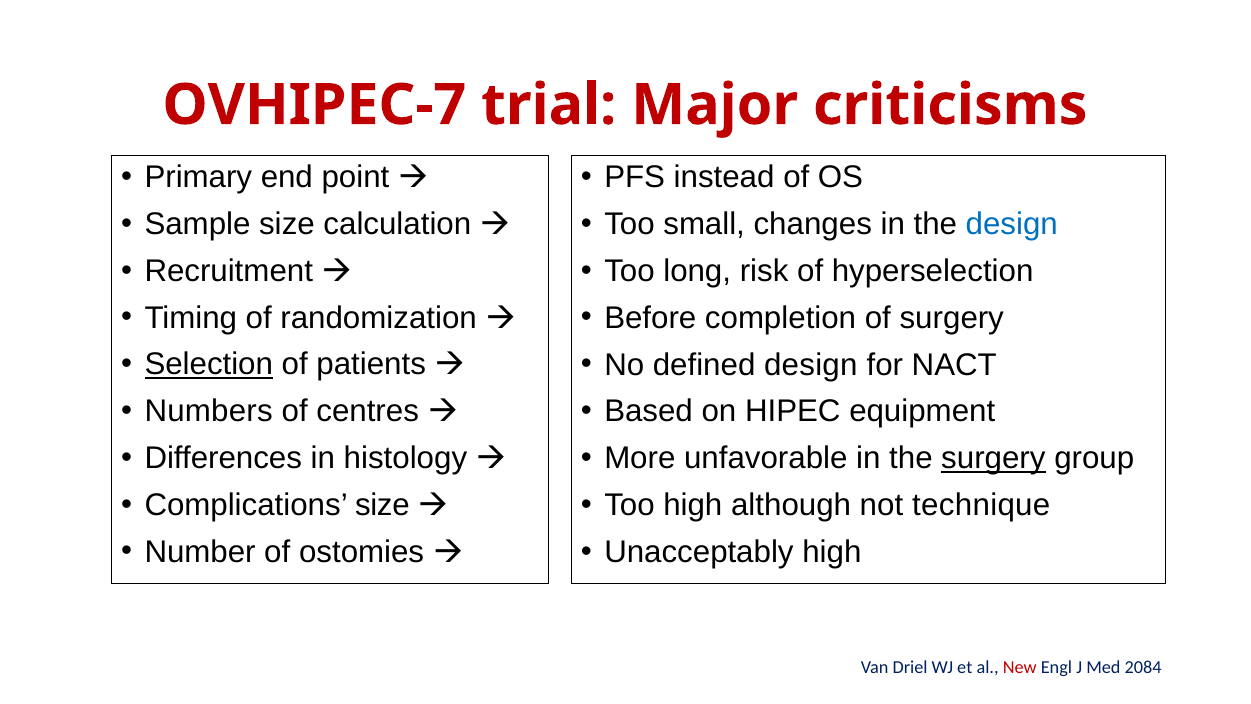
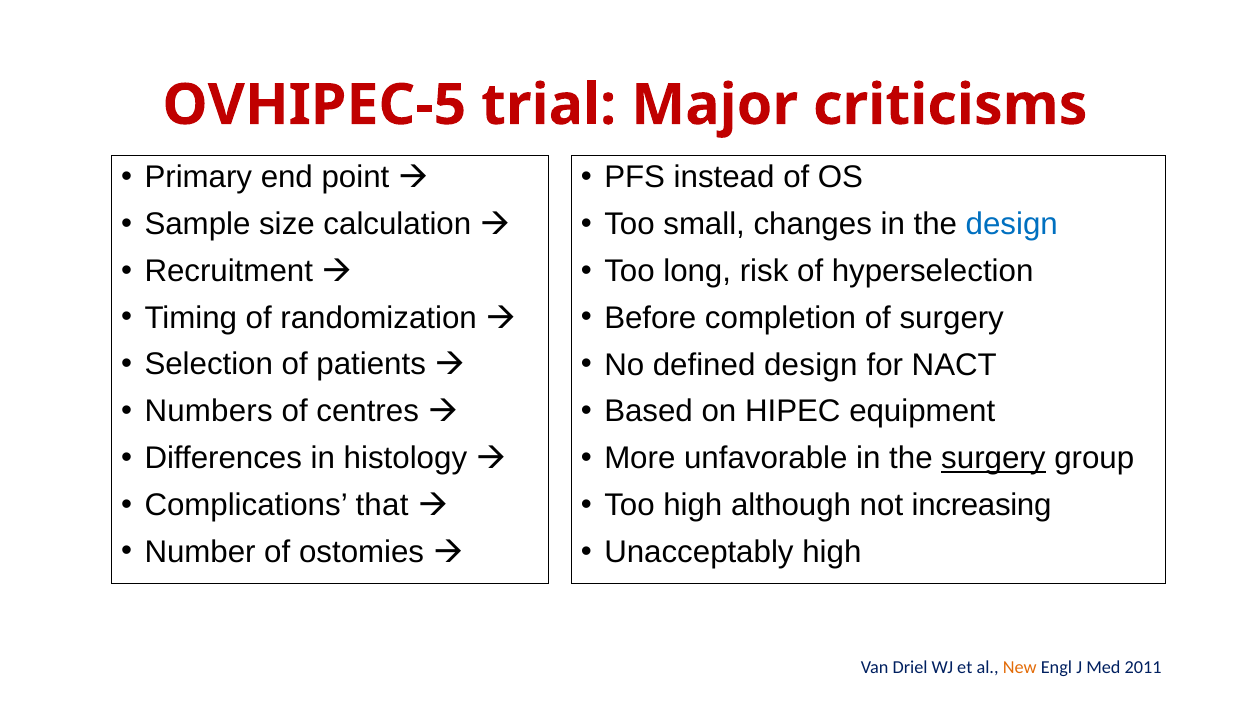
OVHIPEC-7: OVHIPEC-7 -> OVHIPEC-5
Selection underline: present -> none
Complications size: size -> that
technique: technique -> increasing
New colour: red -> orange
2084: 2084 -> 2011
